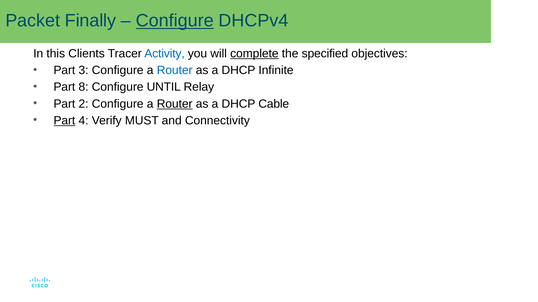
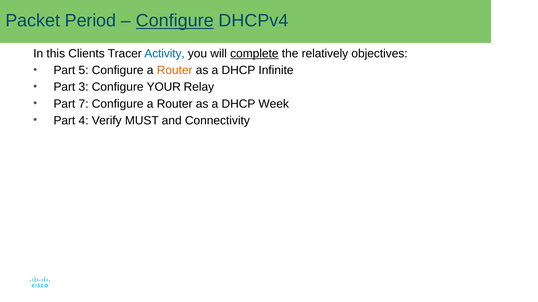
Finally: Finally -> Period
specified: specified -> relatively
3: 3 -> 5
Router at (175, 70) colour: blue -> orange
8: 8 -> 3
UNTIL: UNTIL -> YOUR
2: 2 -> 7
Router at (175, 104) underline: present -> none
Cable: Cable -> Week
Part at (64, 121) underline: present -> none
